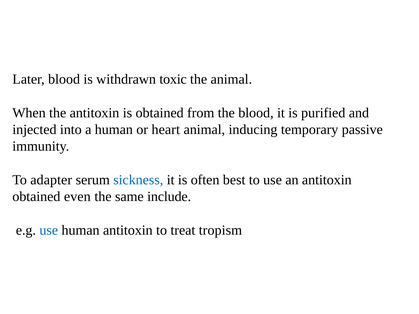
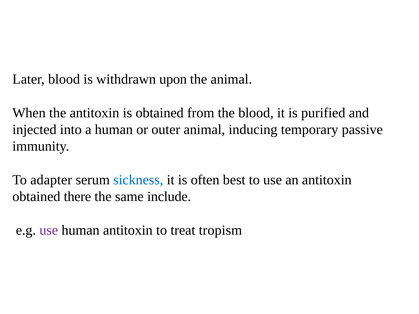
toxic: toxic -> upon
heart: heart -> outer
even: even -> there
use at (49, 230) colour: blue -> purple
